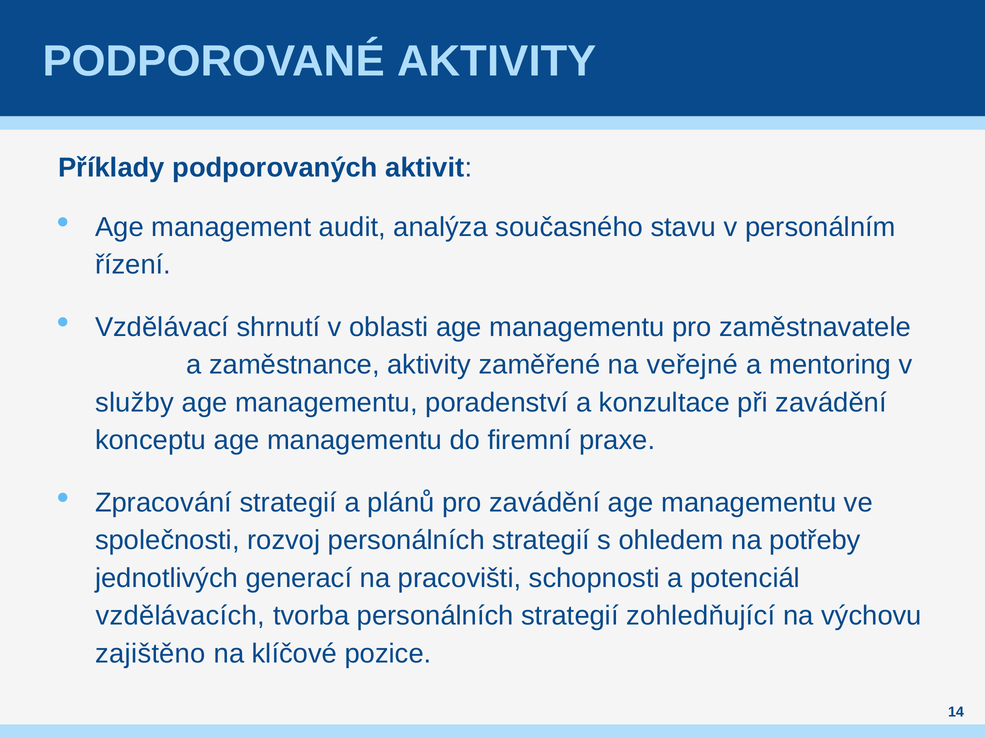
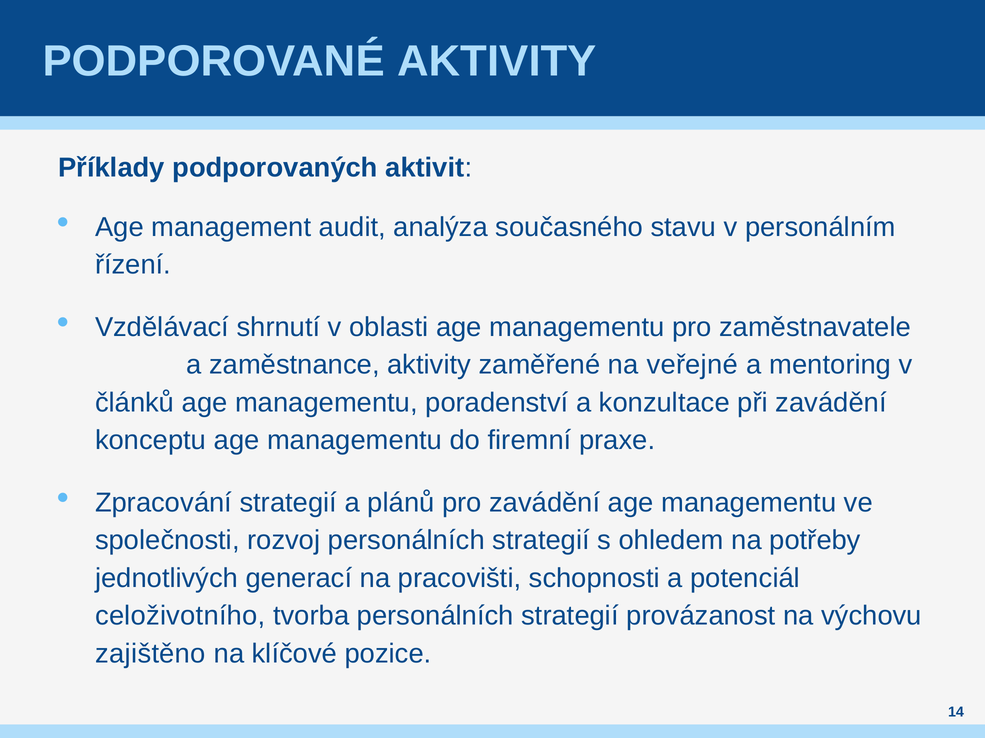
služby: služby -> článků
vzdělávacích: vzdělávacích -> celoživotního
zohledňující: zohledňující -> provázanost
